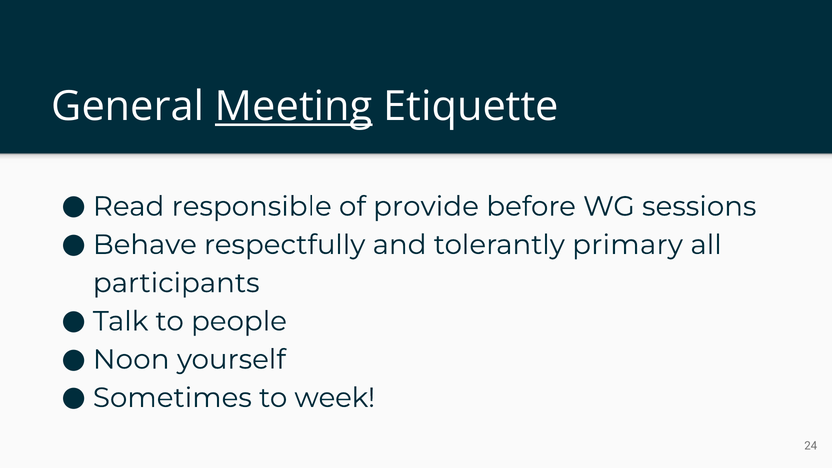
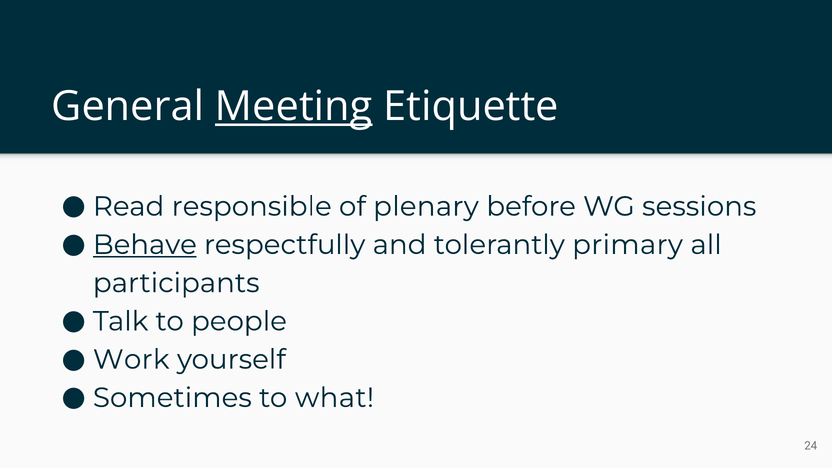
provide: provide -> plenary
Behave underline: none -> present
Noon: Noon -> Work
week: week -> what
